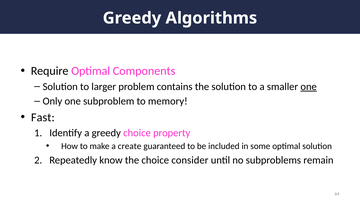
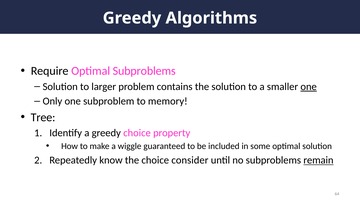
Optimal Components: Components -> Subproblems
Fast: Fast -> Tree
create: create -> wiggle
remain underline: none -> present
